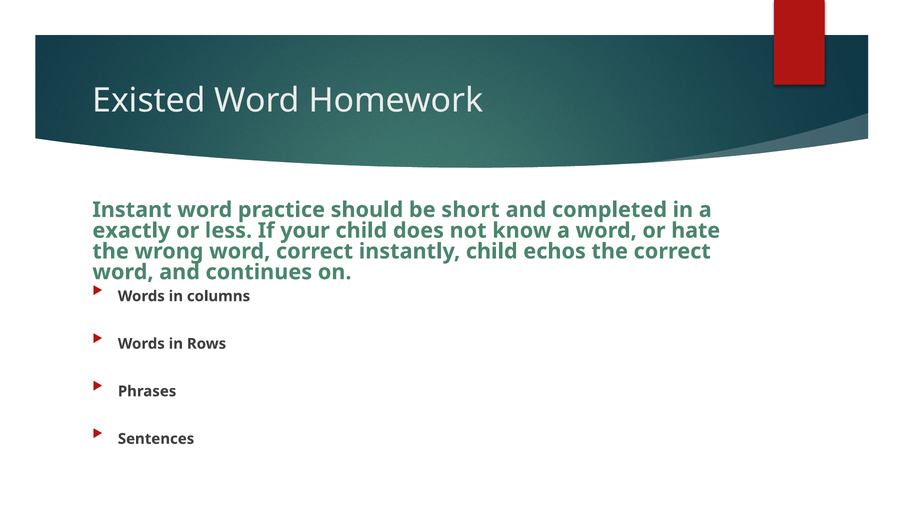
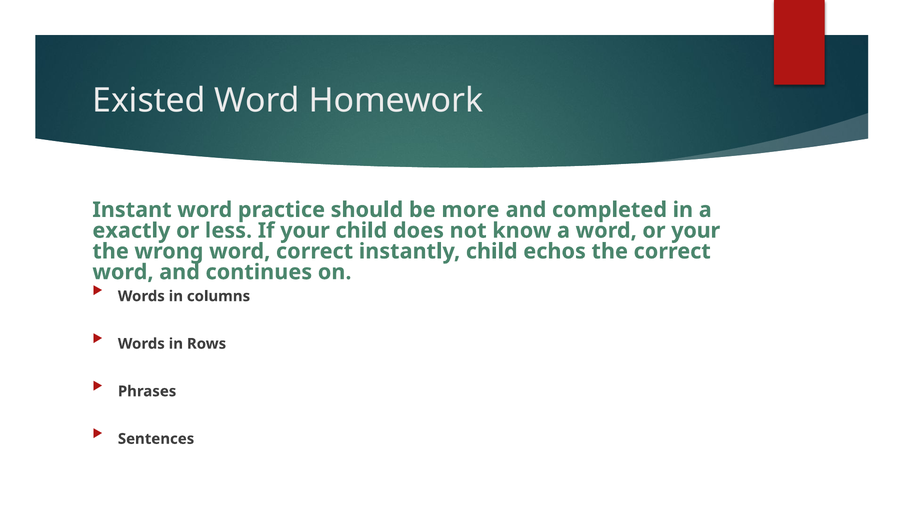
short: short -> more
or hate: hate -> your
